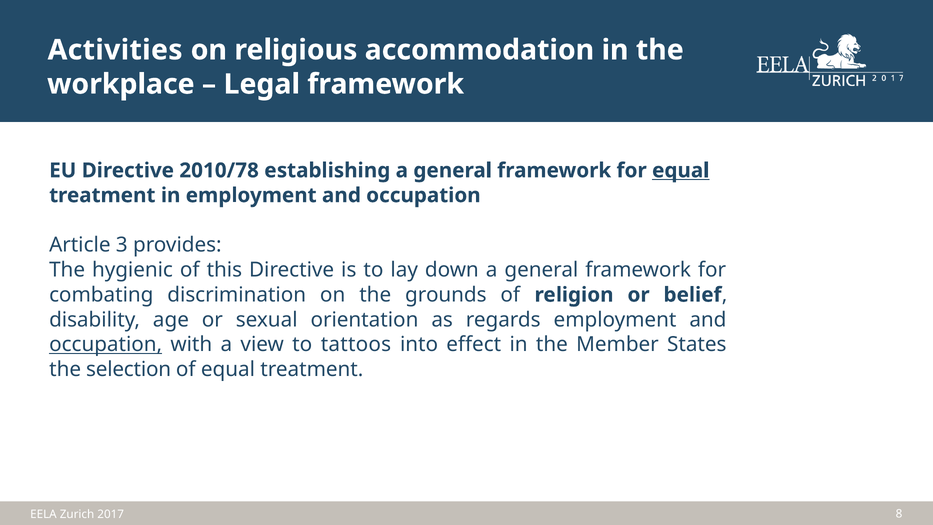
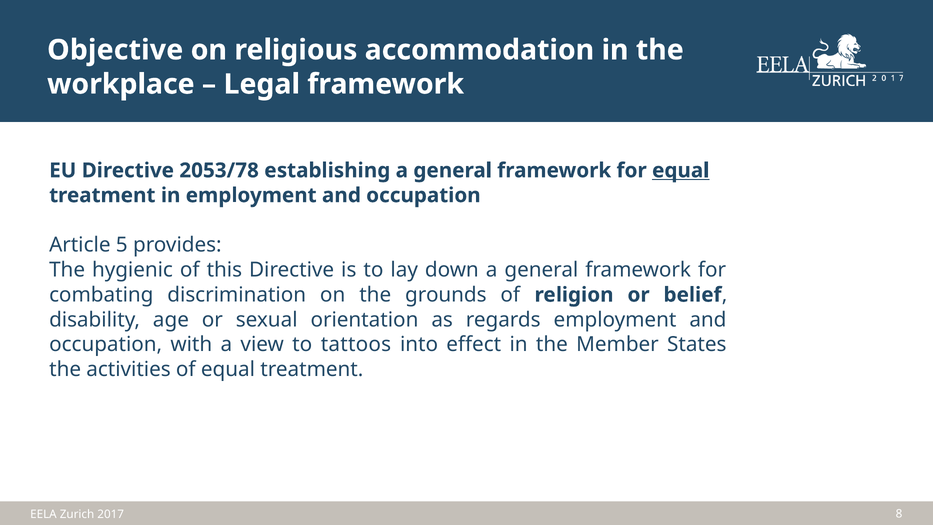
Activities: Activities -> Objective
2010/78: 2010/78 -> 2053/78
3: 3 -> 5
occupation at (106, 345) underline: present -> none
selection: selection -> activities
